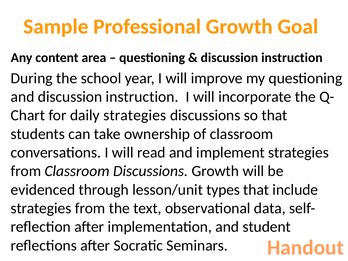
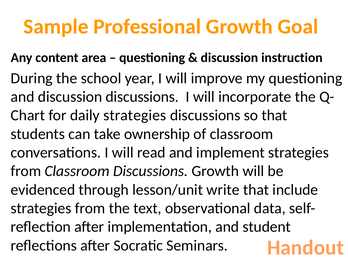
and discussion instruction: instruction -> discussions
types: types -> write
